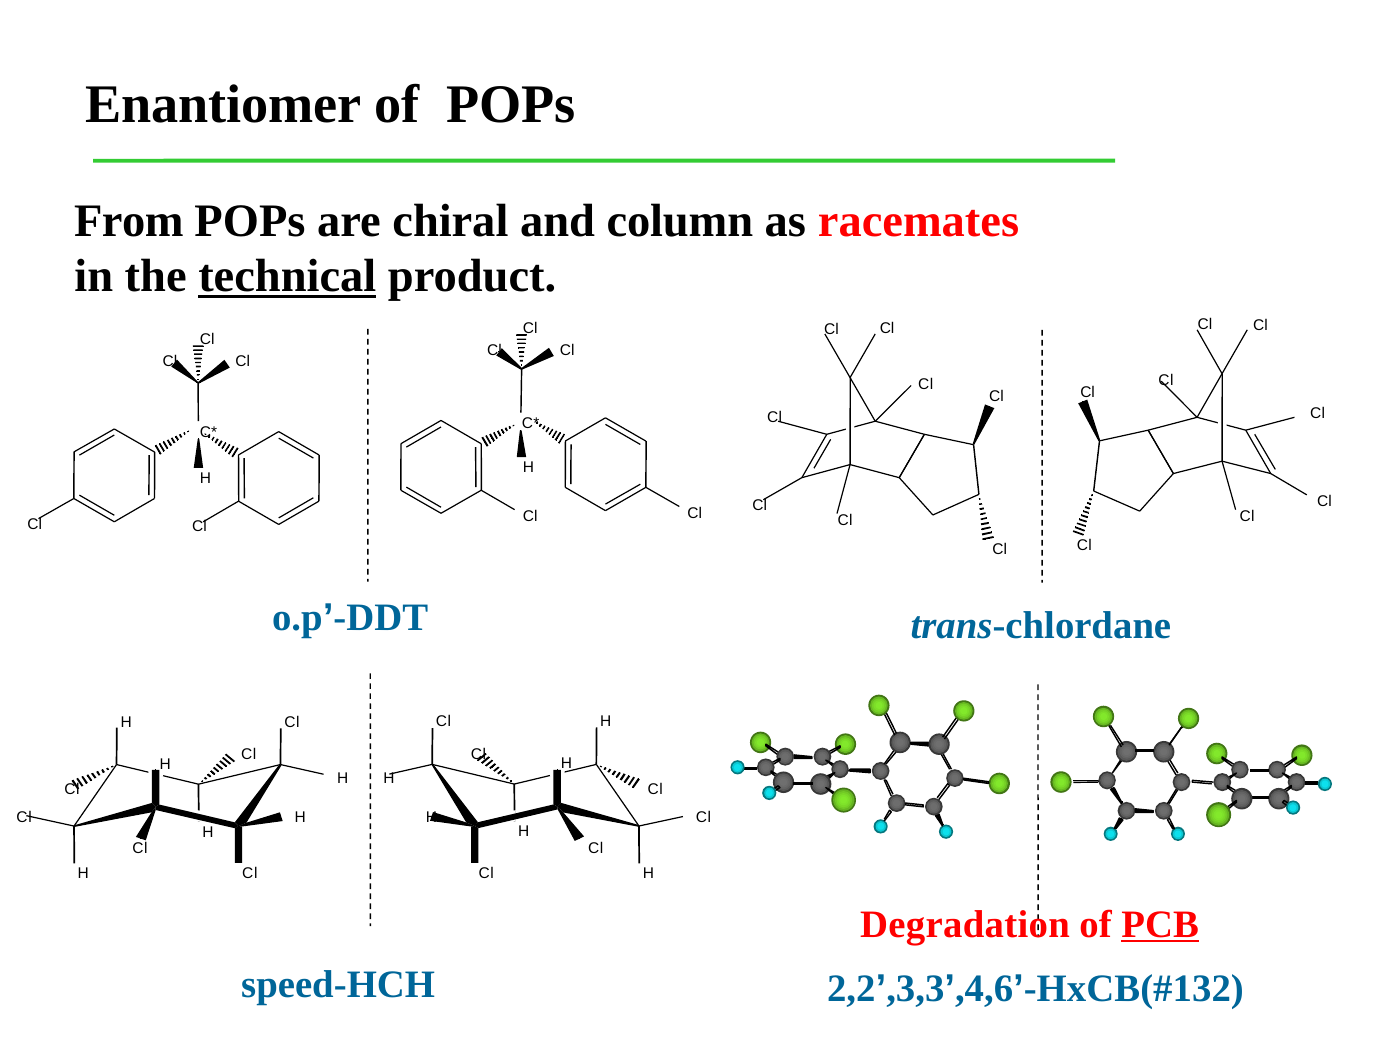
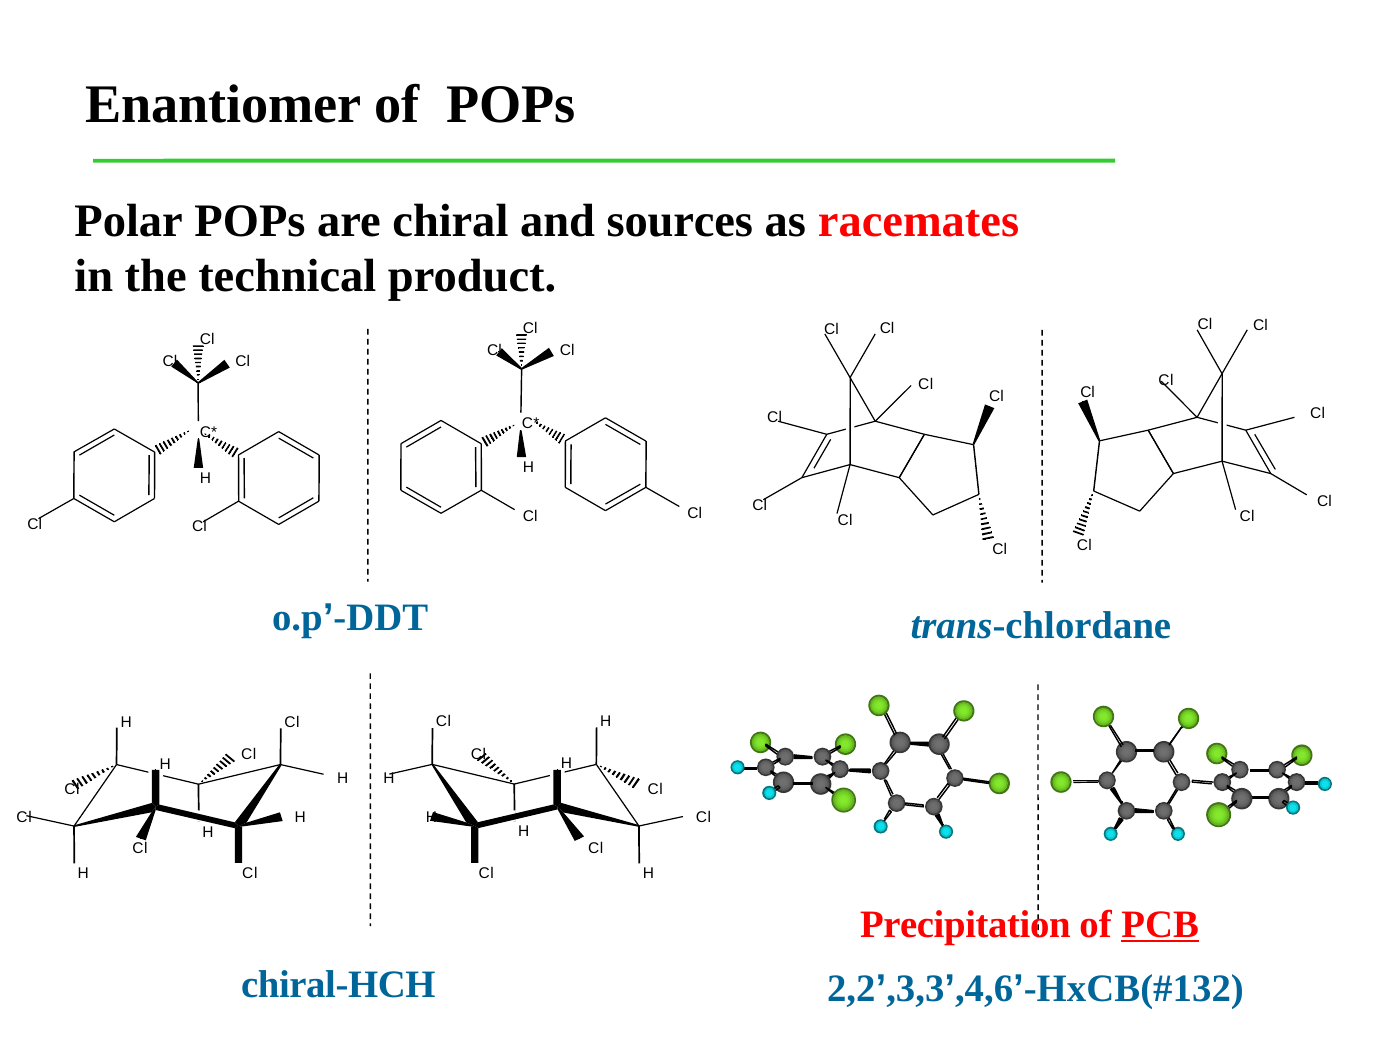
From: From -> Polar
column: column -> sources
technical underline: present -> none
Degradation: Degradation -> Precipitation
speed-HCH: speed-HCH -> chiral-HCH
